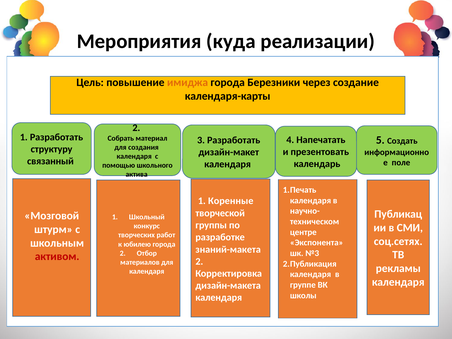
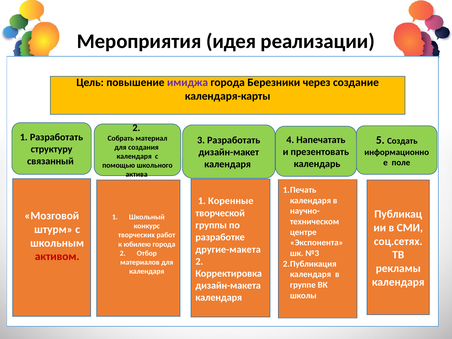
куда: куда -> идея
имиджа colour: orange -> purple
знаний-макета: знаний-макета -> другие-макета
